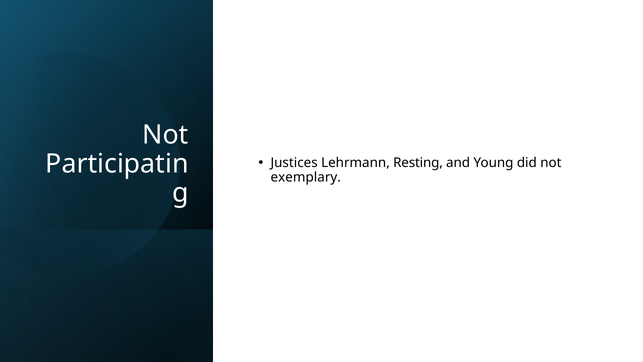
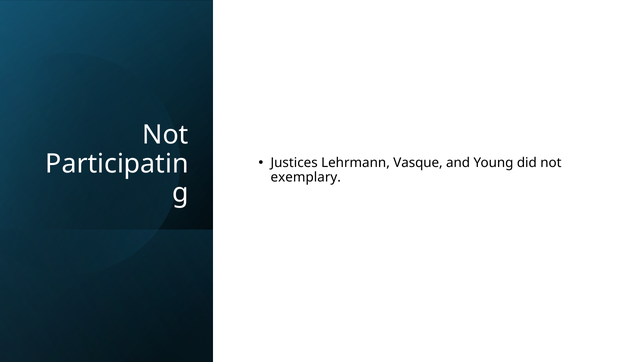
Resting: Resting -> Vasque
